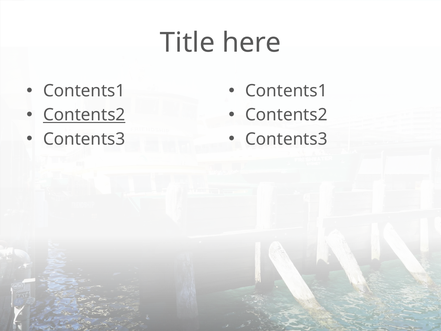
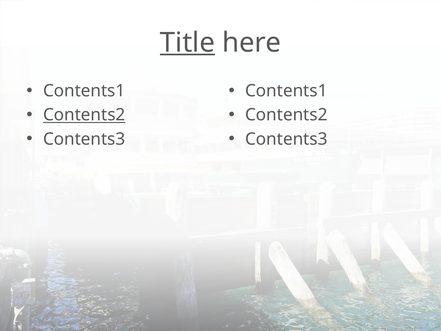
Title underline: none -> present
